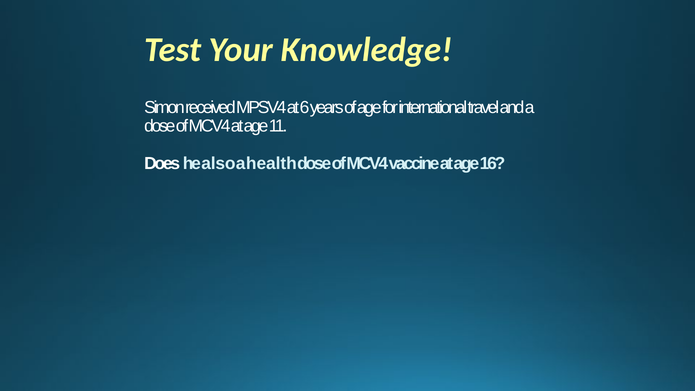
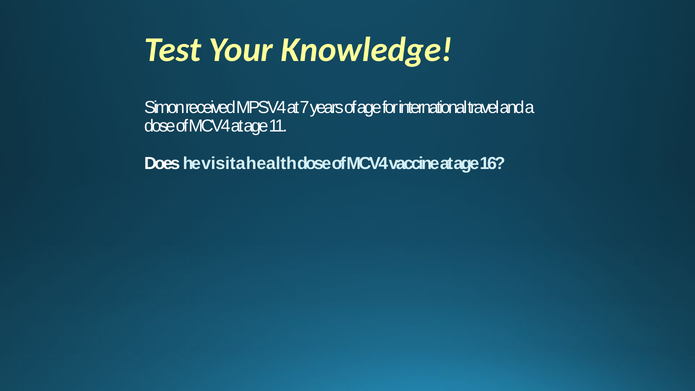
6: 6 -> 7
also: also -> visit
